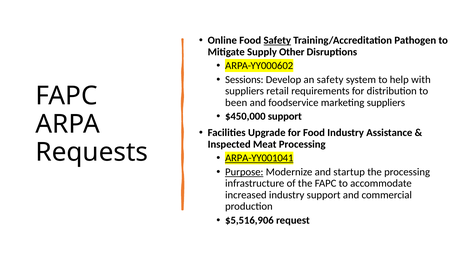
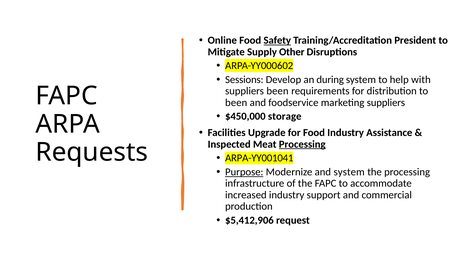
Pathogen: Pathogen -> President
an safety: safety -> during
suppliers retail: retail -> been
$450,000 support: support -> storage
Processing at (302, 145) underline: none -> present
ARPA-YY001041 underline: present -> none
and startup: startup -> system
$5,516,906: $5,516,906 -> $5,412,906
